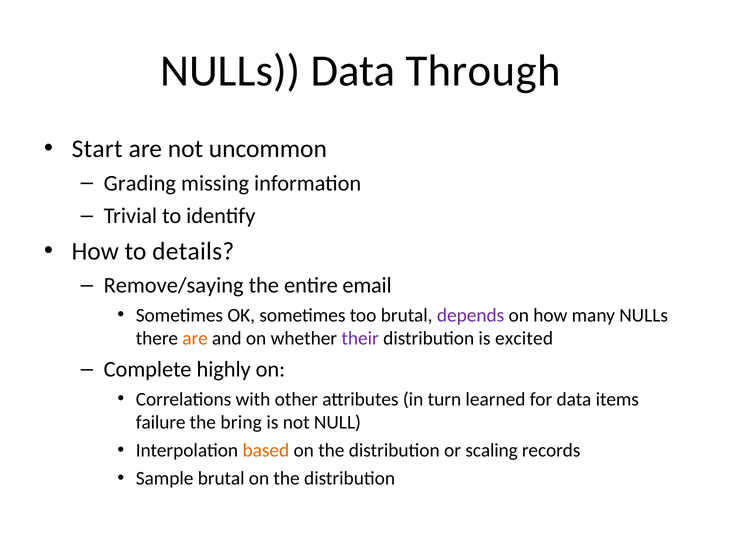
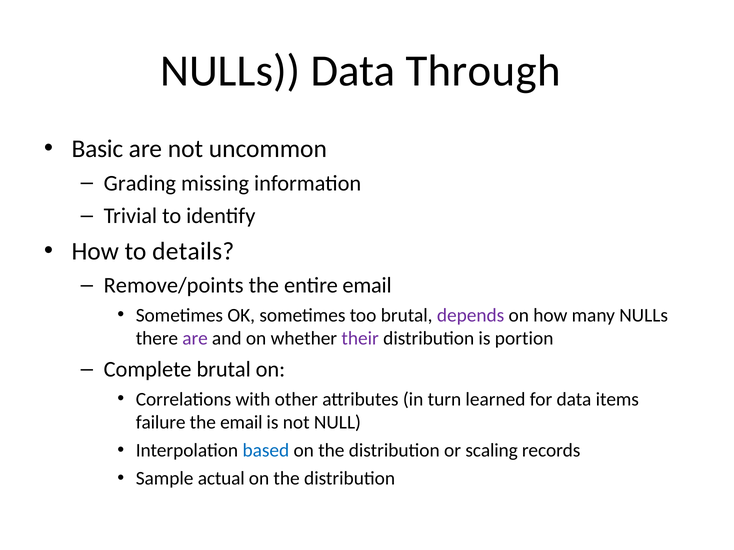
Start: Start -> Basic
Remove/saying: Remove/saying -> Remove/points
are at (195, 339) colour: orange -> purple
excited: excited -> portion
Complete highly: highly -> brutal
the bring: bring -> email
based colour: orange -> blue
Sample brutal: brutal -> actual
